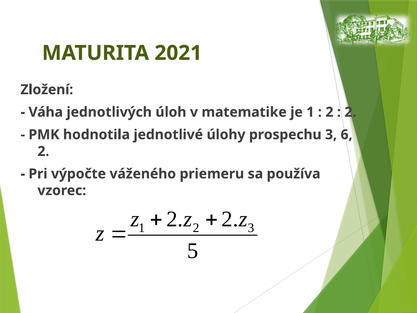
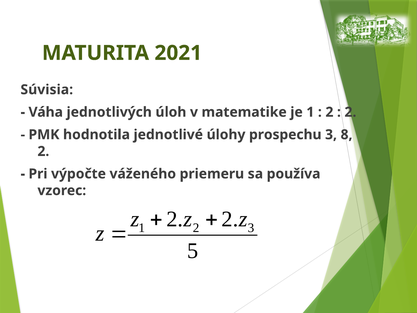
Zložení: Zložení -> Súvisia
6: 6 -> 8
